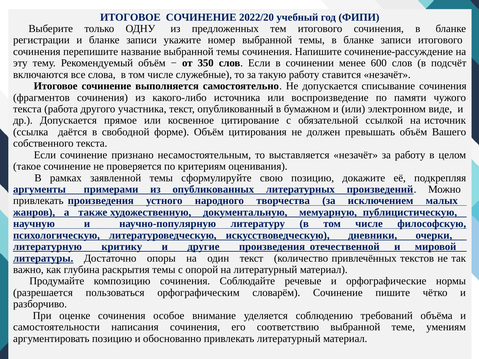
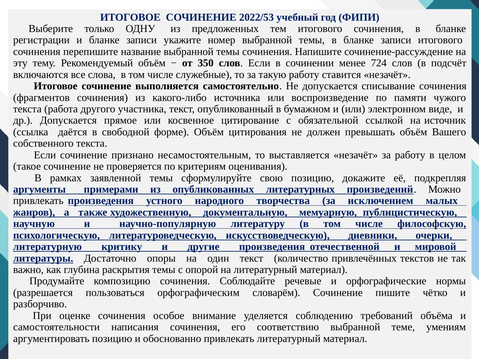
2022/20: 2022/20 -> 2022/53
600: 600 -> 724
